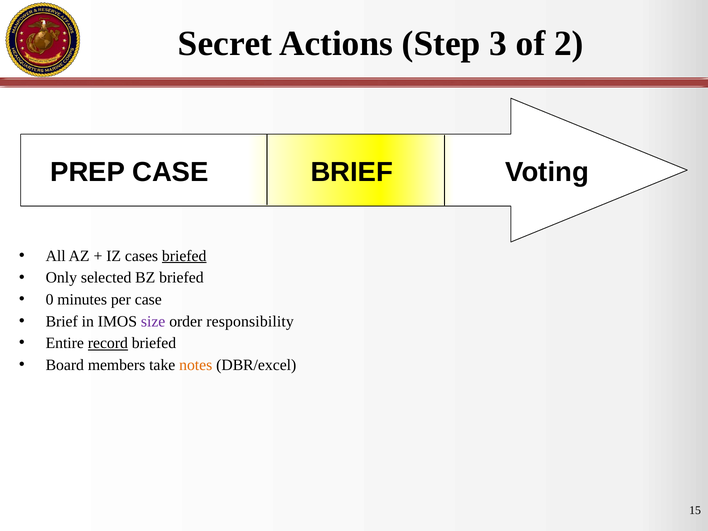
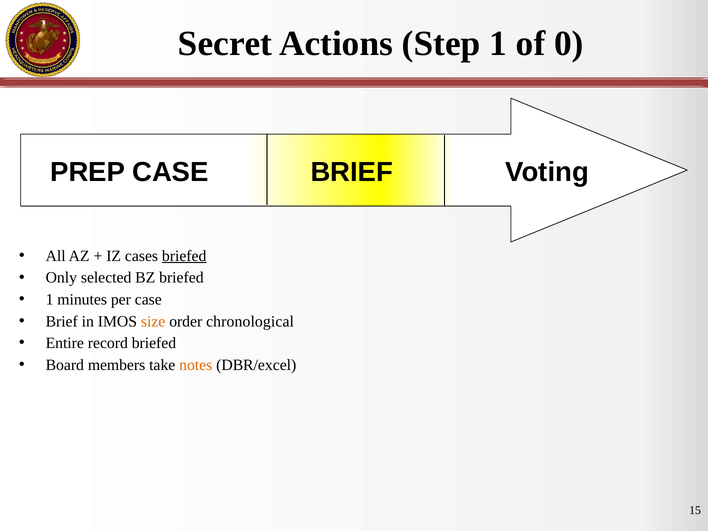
Step 3: 3 -> 1
2: 2 -> 0
0 at (50, 300): 0 -> 1
size colour: purple -> orange
responsibility: responsibility -> chronological
record underline: present -> none
